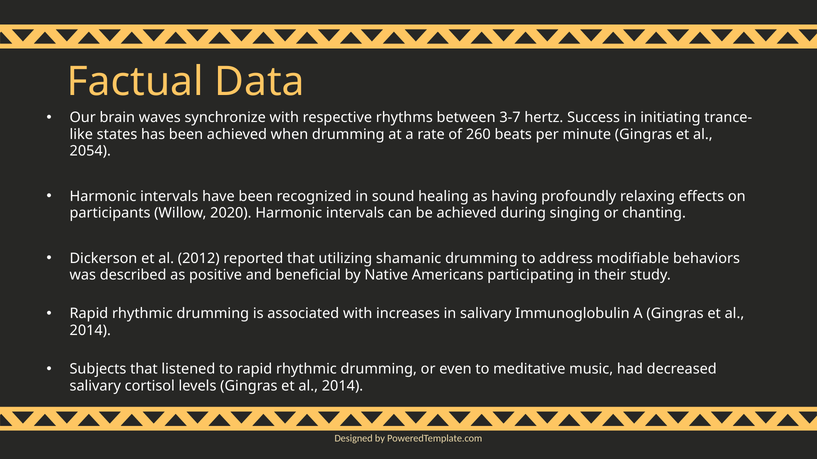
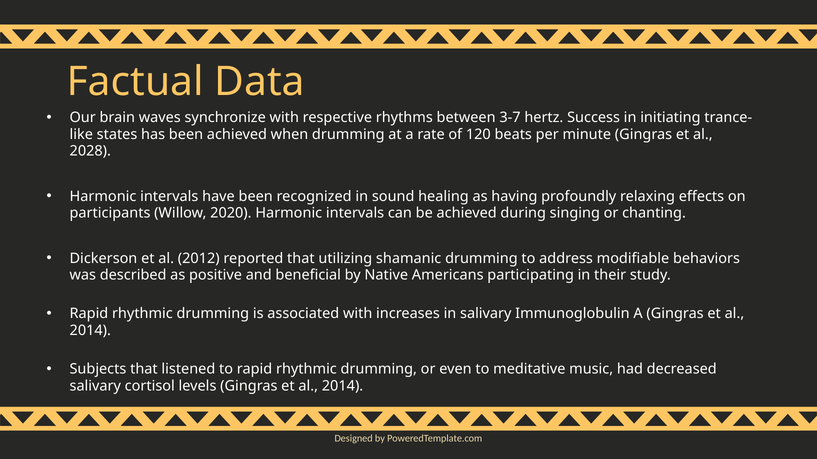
260: 260 -> 120
2054: 2054 -> 2028
